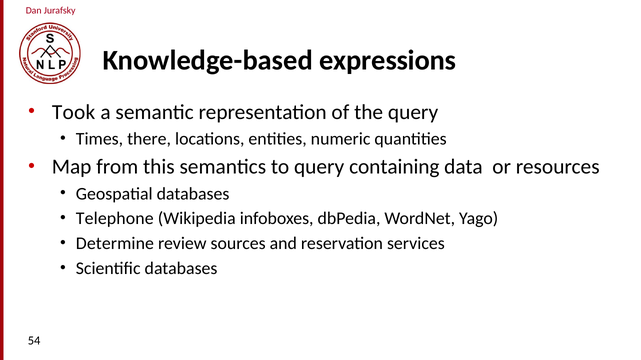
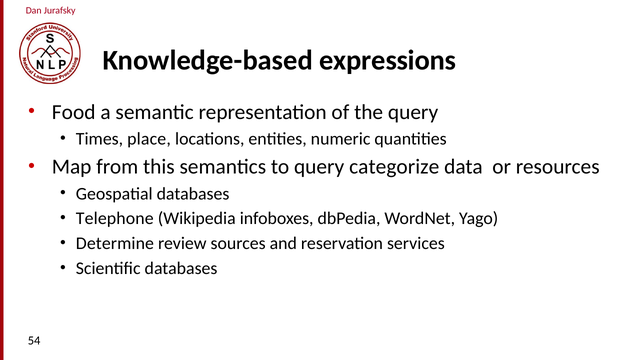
Took: Took -> Food
there: there -> place
containing: containing -> categorize
